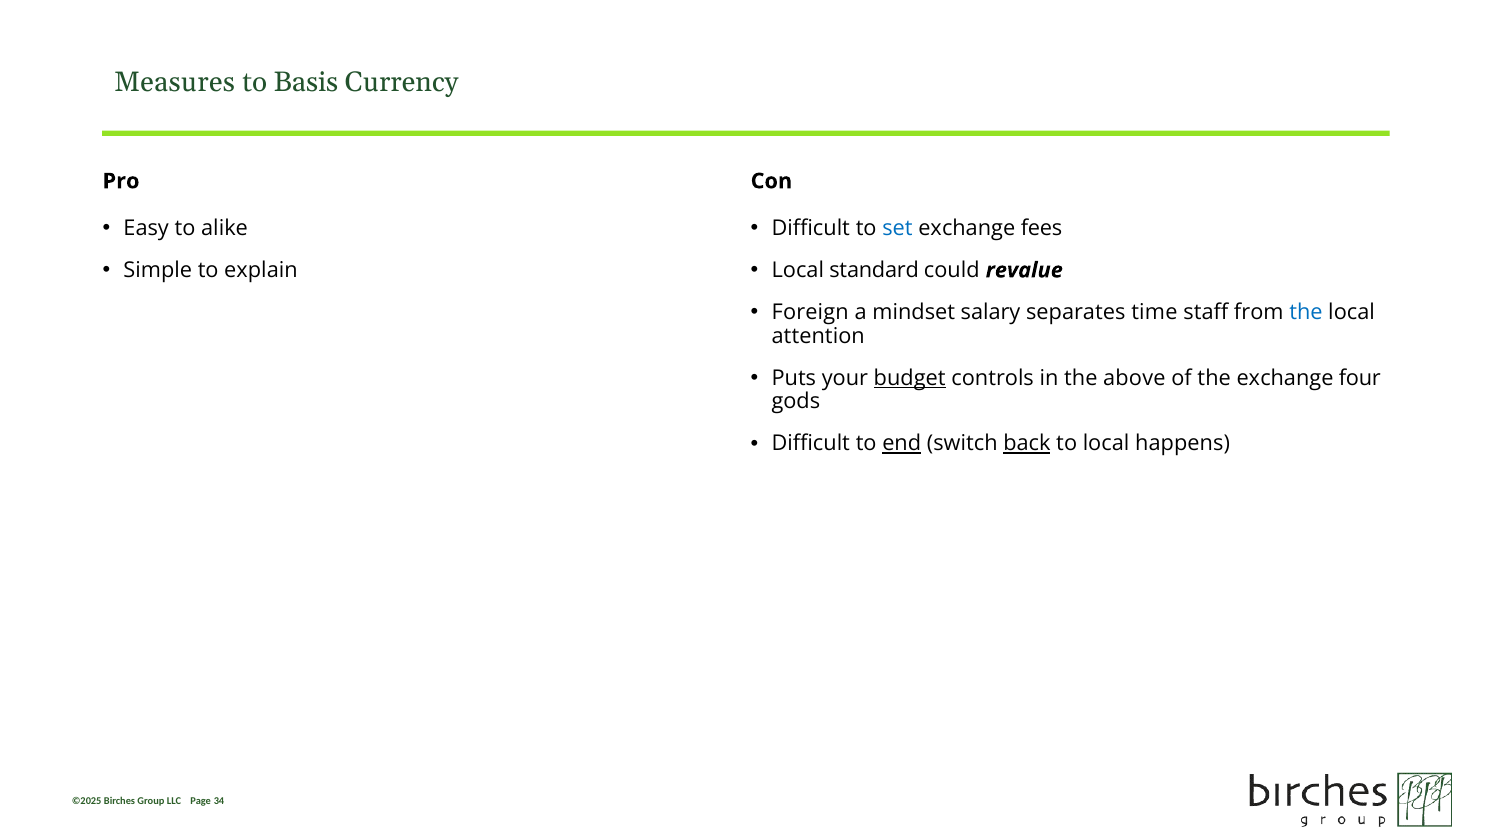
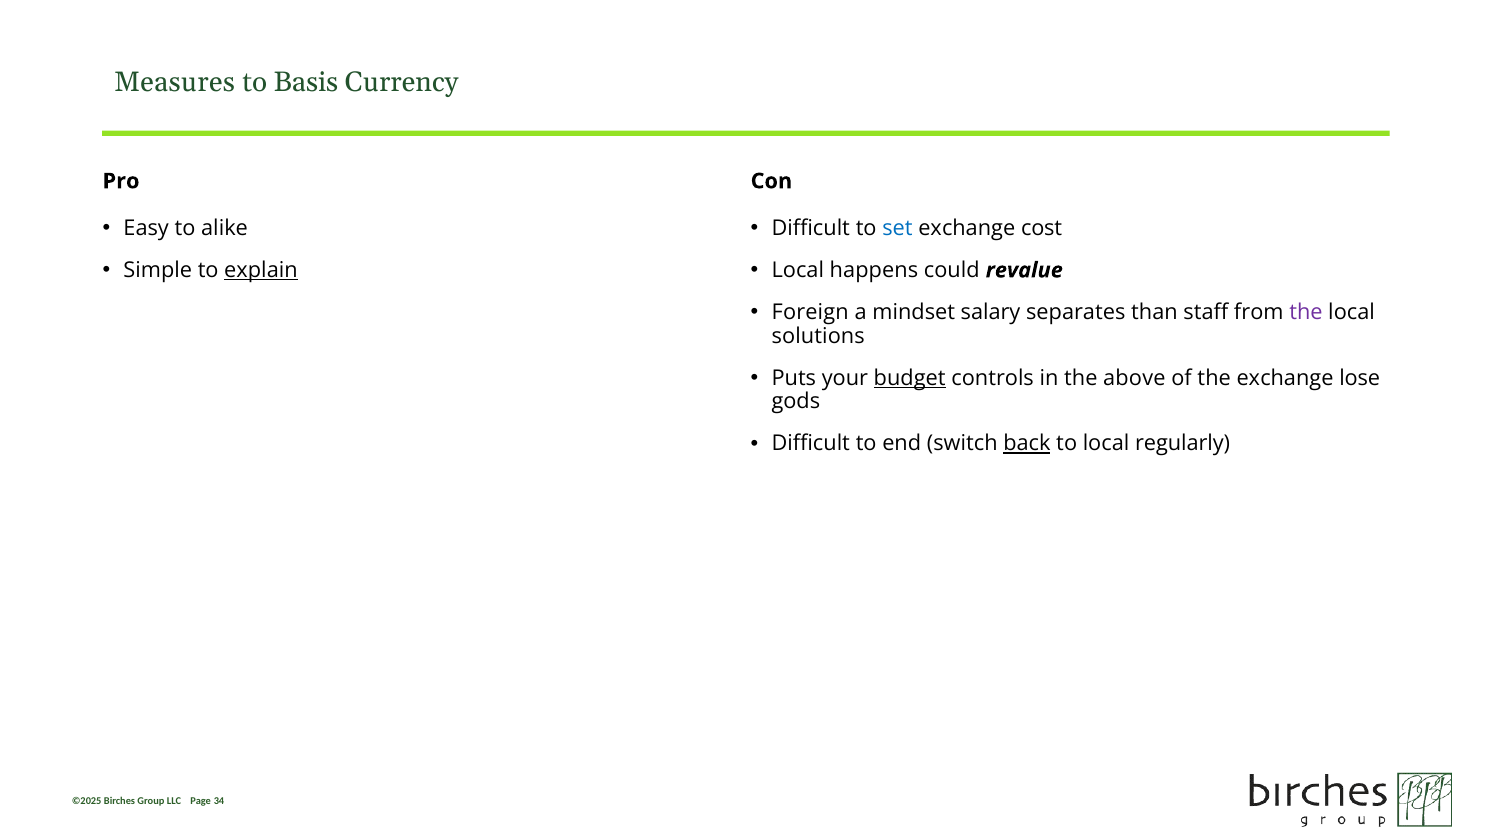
fees: fees -> cost
explain underline: none -> present
standard: standard -> happens
time: time -> than
the at (1306, 313) colour: blue -> purple
attention: attention -> solutions
four: four -> lose
end underline: present -> none
happens: happens -> regularly
